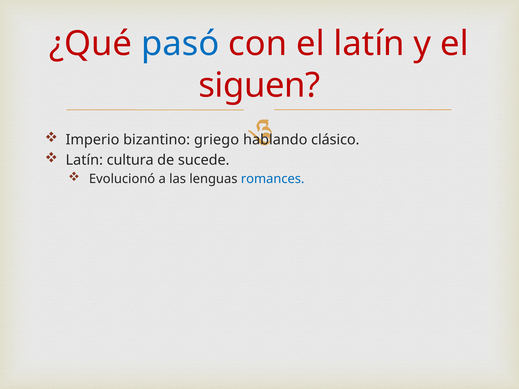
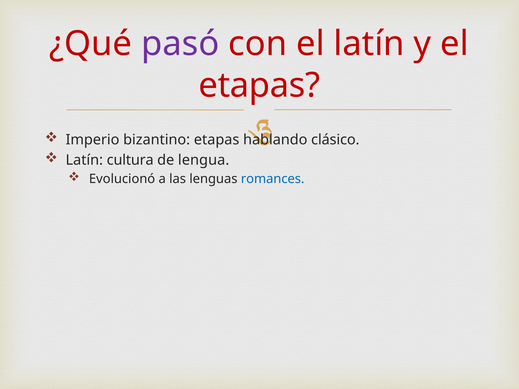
pasó colour: blue -> purple
siguen at (259, 85): siguen -> etapas
bizantino griego: griego -> etapas
sucede: sucede -> lengua
